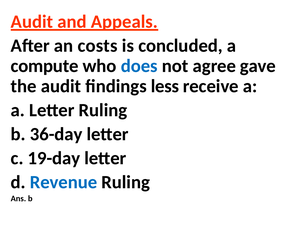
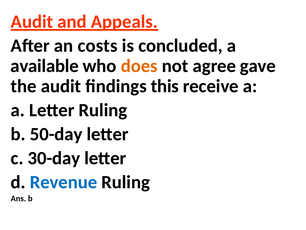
compute: compute -> available
does colour: blue -> orange
less: less -> this
36-day: 36-day -> 50-day
19-day: 19-day -> 30-day
